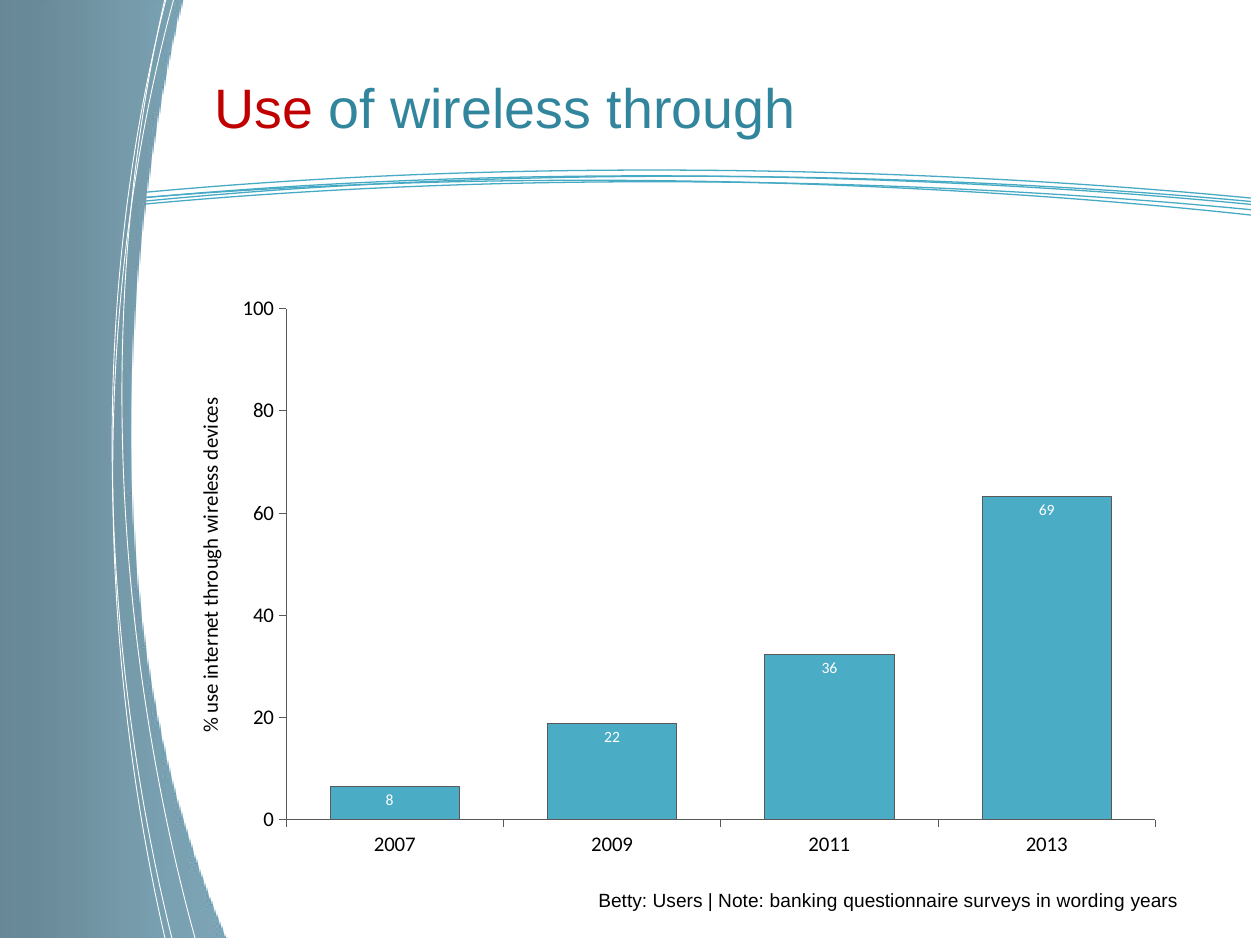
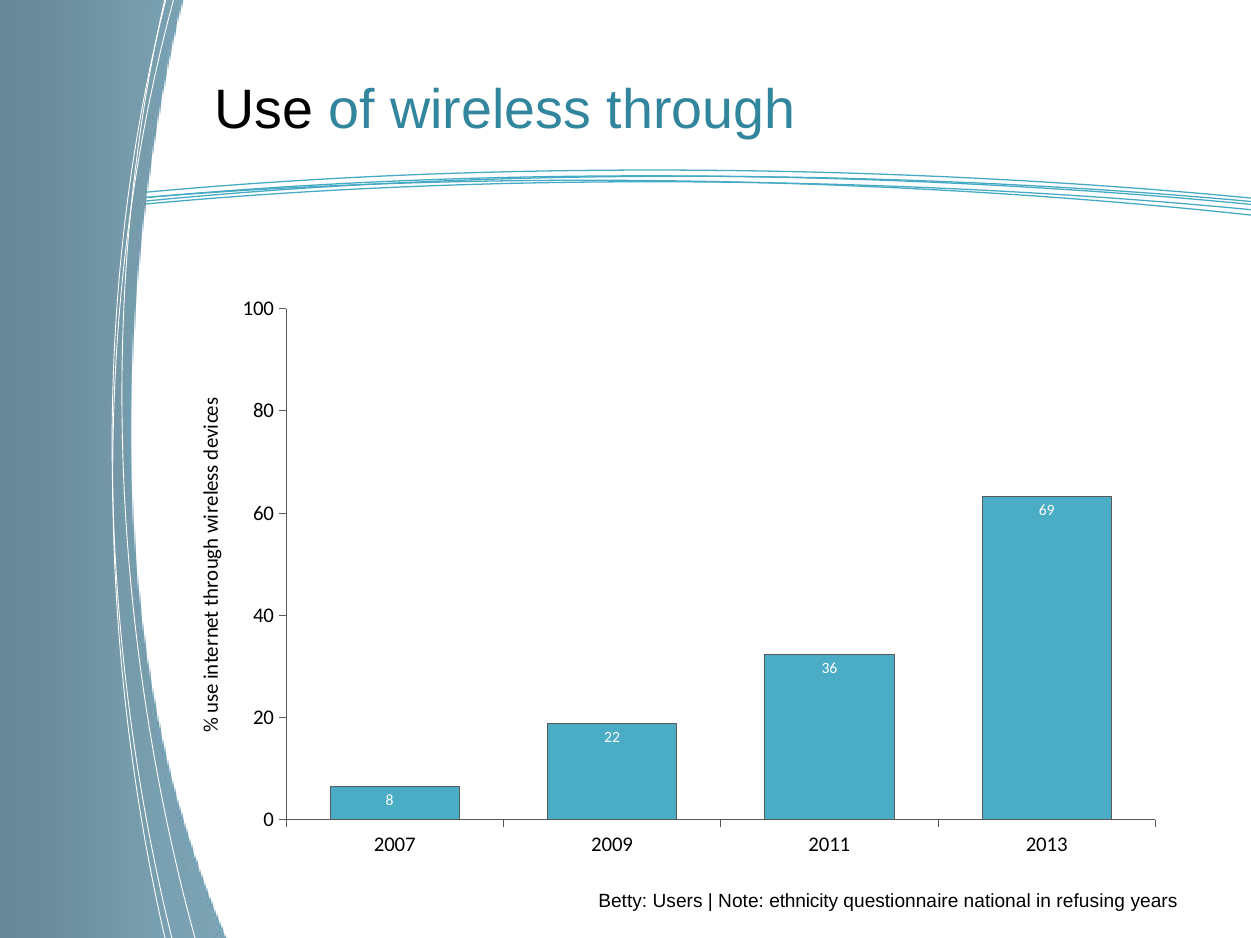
Use colour: red -> black
banking: banking -> ethnicity
surveys: surveys -> national
wording: wording -> refusing
